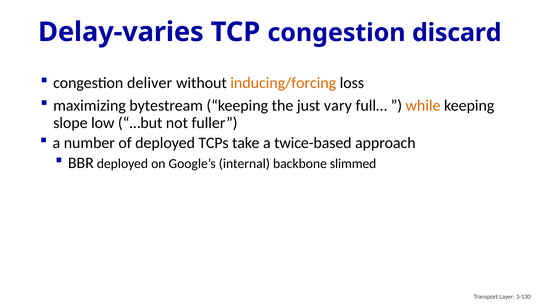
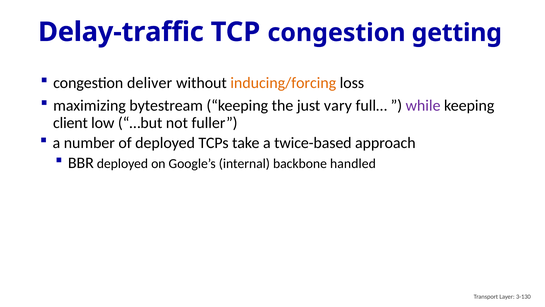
Delay-varies: Delay-varies -> Delay-traffic
discard: discard -> getting
while colour: orange -> purple
slope: slope -> client
slimmed: slimmed -> handled
